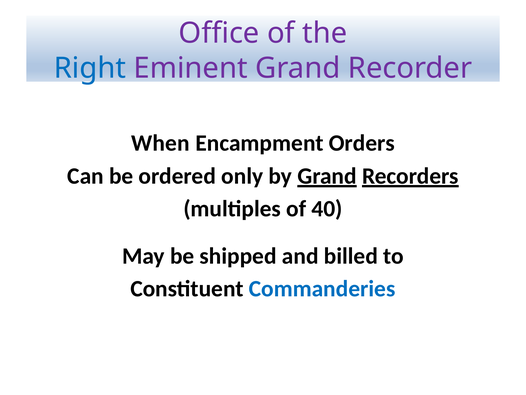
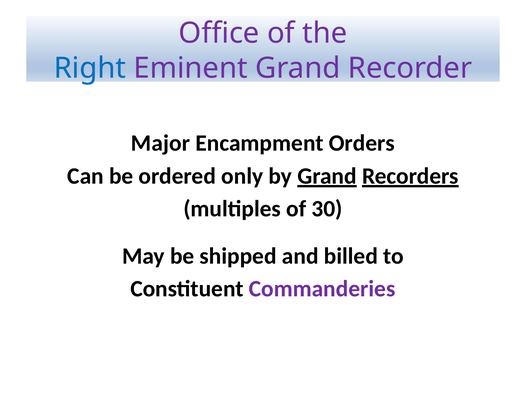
When: When -> Major
40: 40 -> 30
Commanderies colour: blue -> purple
